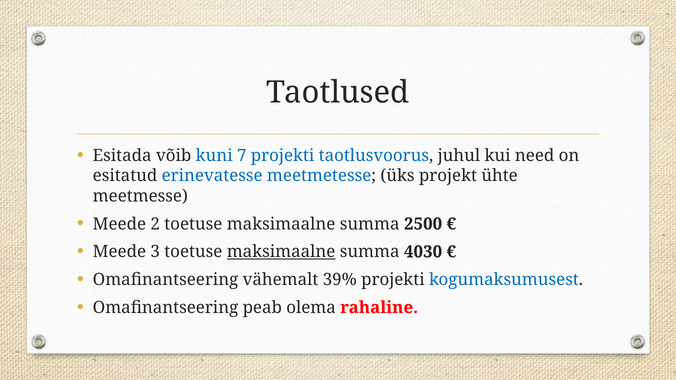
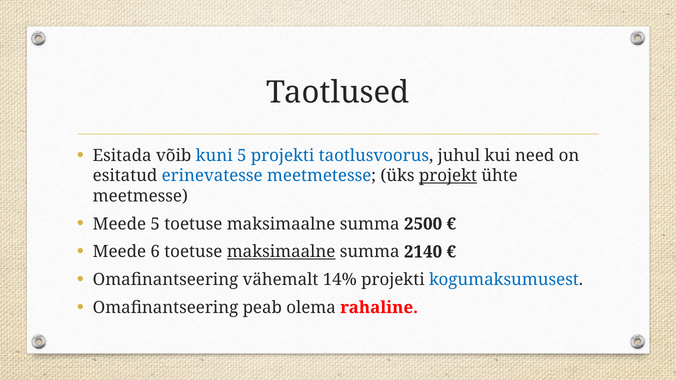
kuni 7: 7 -> 5
projekt underline: none -> present
Meede 2: 2 -> 5
3: 3 -> 6
4030: 4030 -> 2140
39%: 39% -> 14%
